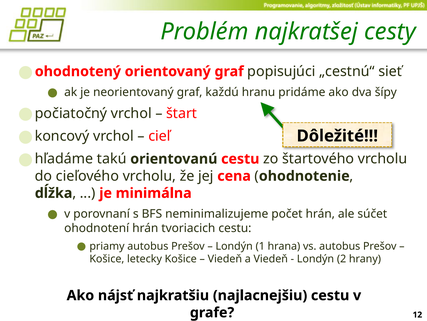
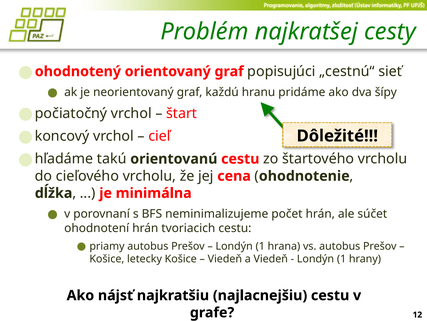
2 at (342, 258): 2 -> 1
